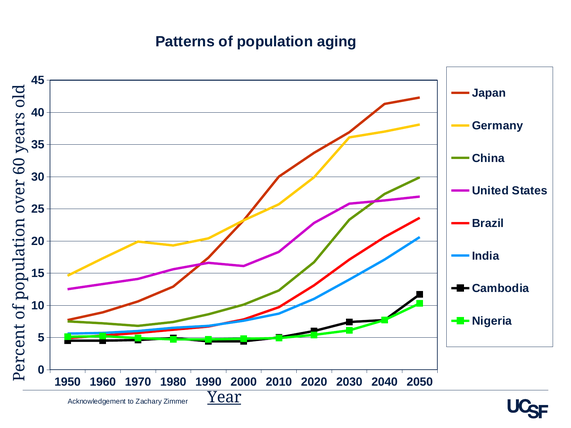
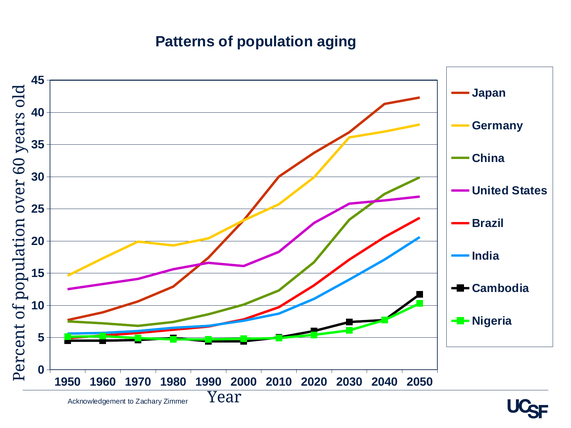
Year underline: present -> none
